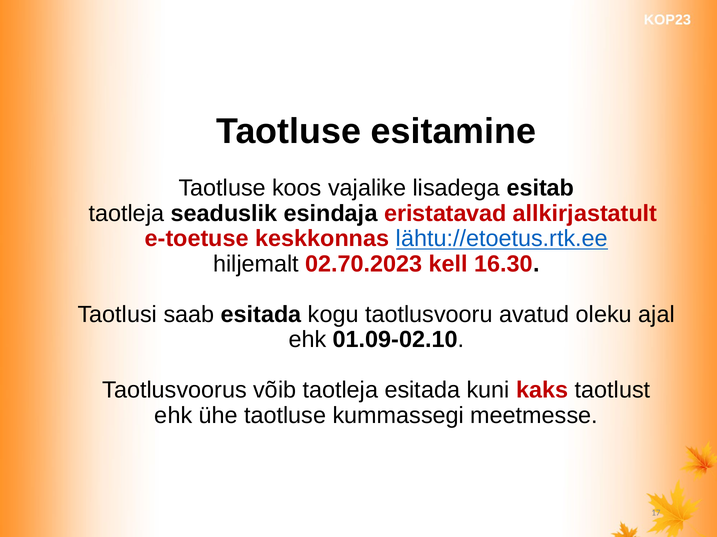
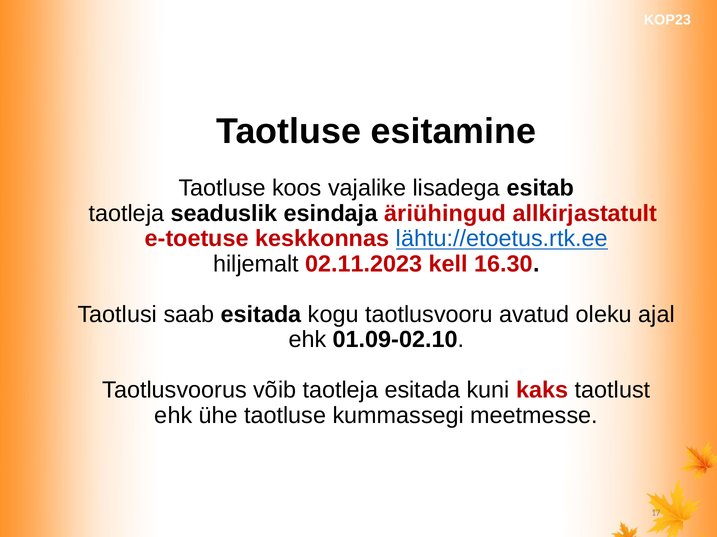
eristatavad: eristatavad -> äriühingud
02.70.2023: 02.70.2023 -> 02.11.2023
